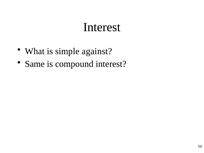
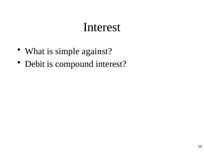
Same: Same -> Debit
